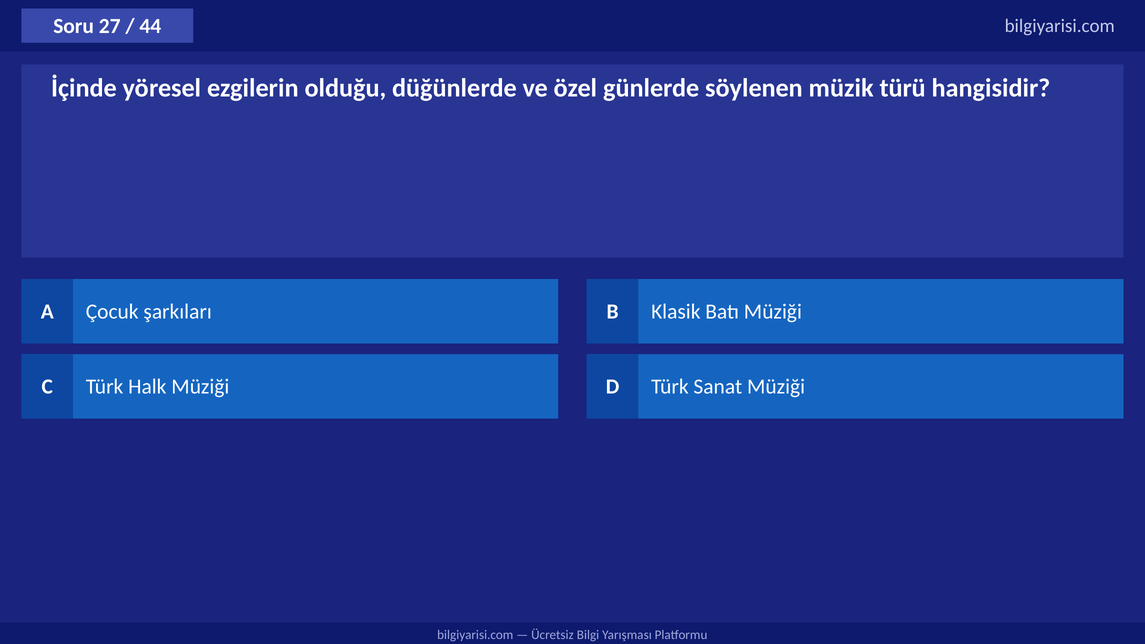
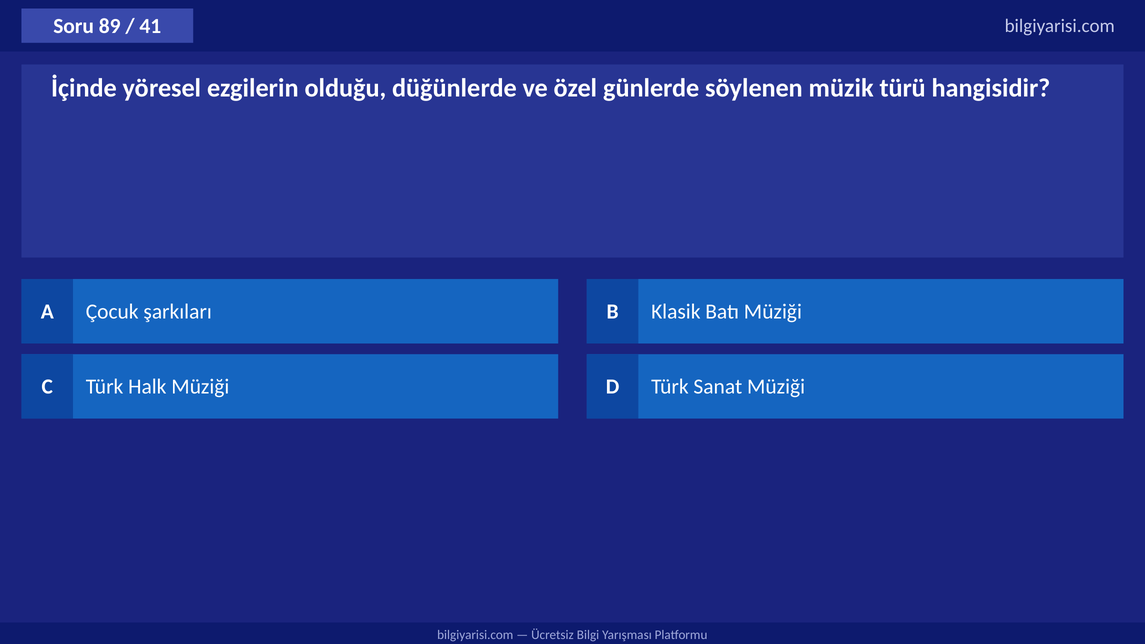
27: 27 -> 89
44: 44 -> 41
